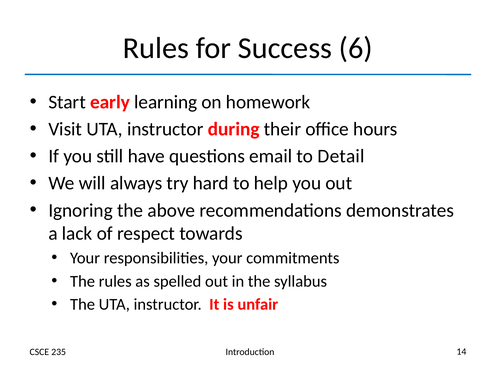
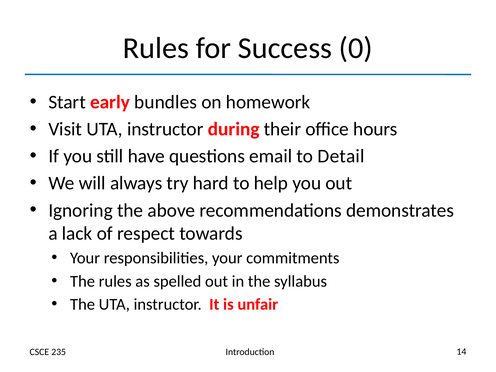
6: 6 -> 0
learning: learning -> bundles
